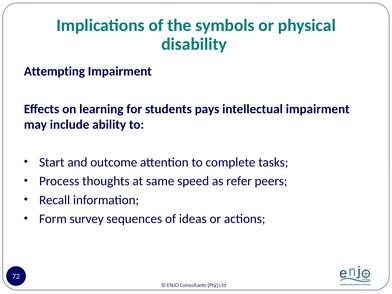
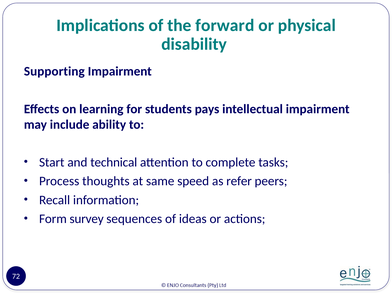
symbols: symbols -> forward
Attempting: Attempting -> Supporting
outcome: outcome -> technical
